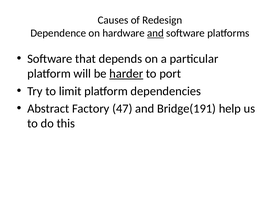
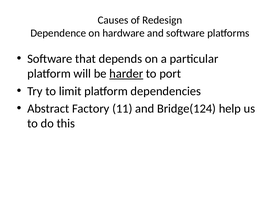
and at (155, 33) underline: present -> none
47: 47 -> 11
Bridge(191: Bridge(191 -> Bridge(124
